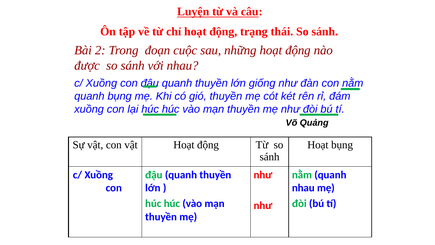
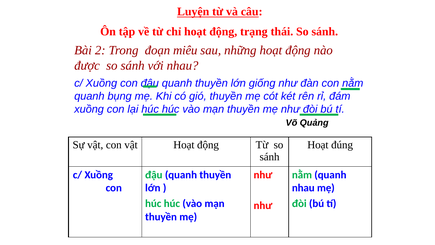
cuộc: cuộc -> miêu
Hoạt bụng: bụng -> đúng
